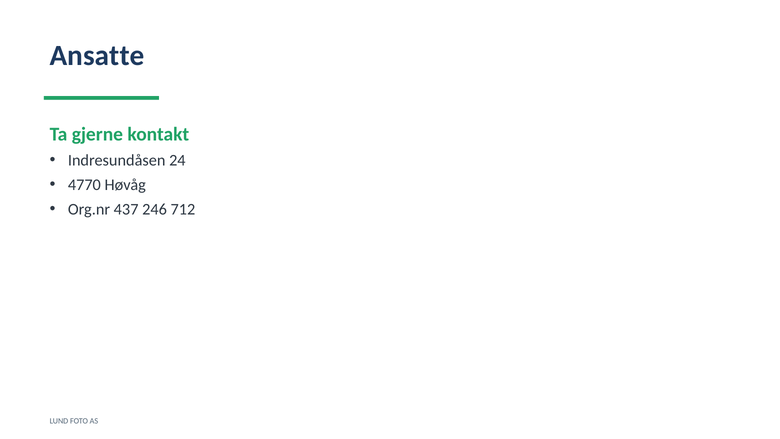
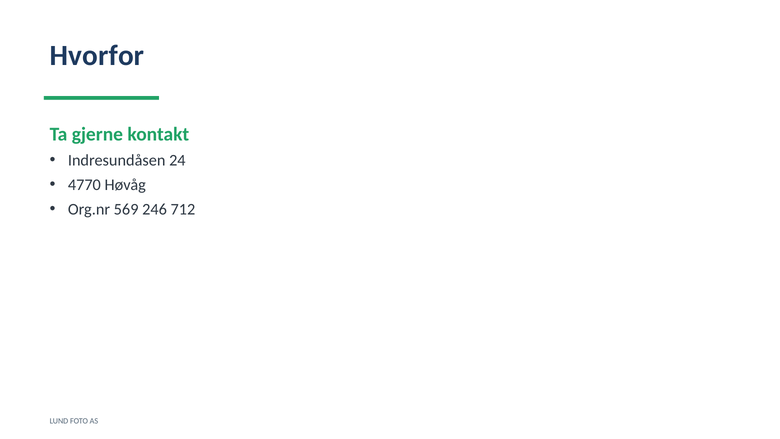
Ansatte: Ansatte -> Hvorfor
437: 437 -> 569
